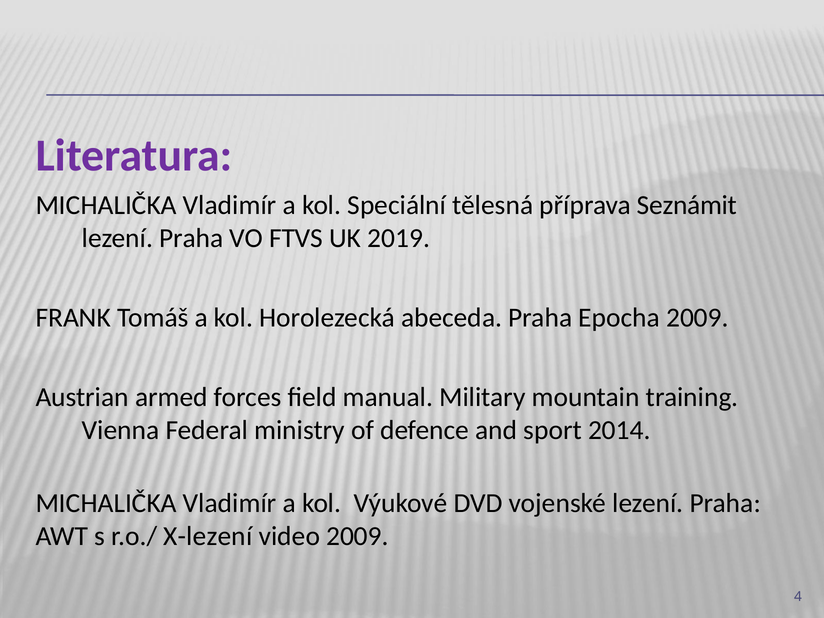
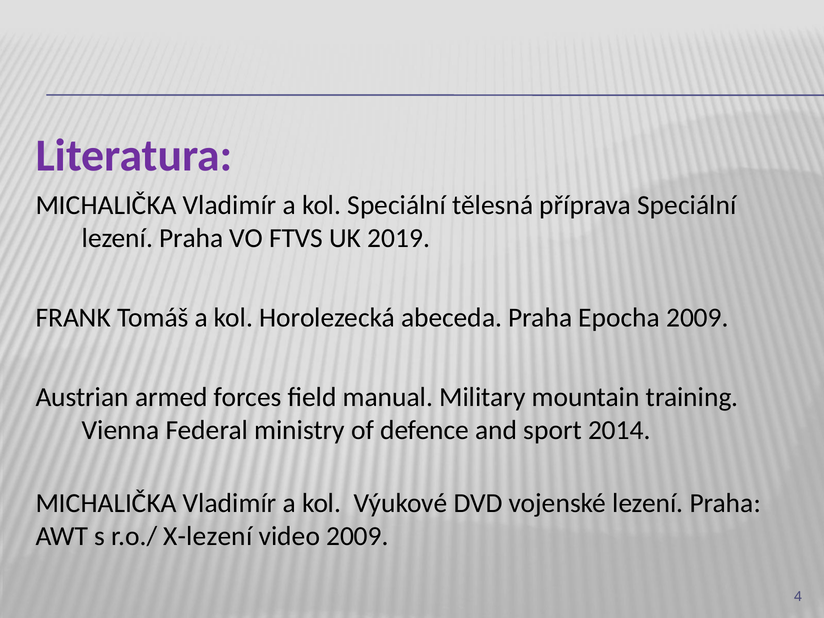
příprava Seznámit: Seznámit -> Speciální
